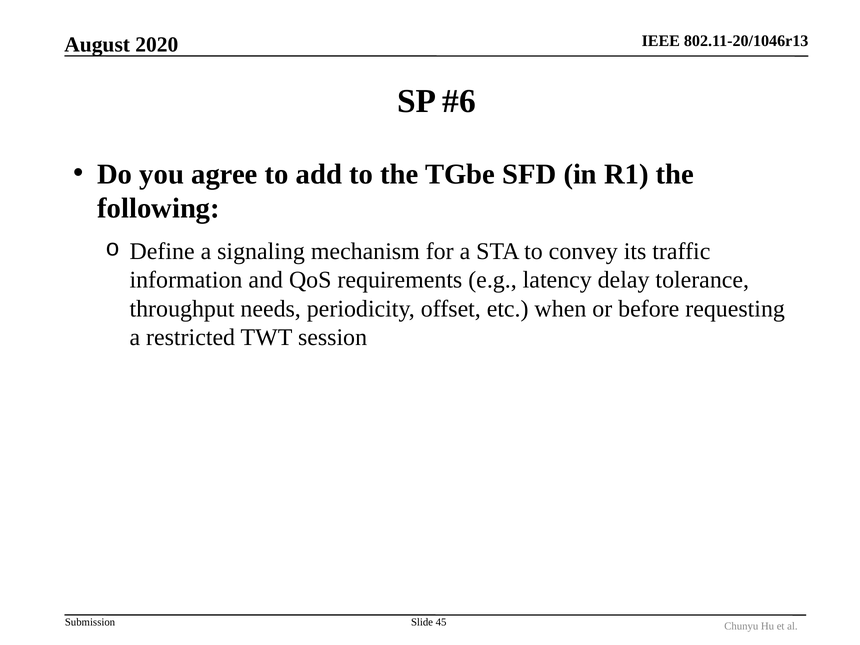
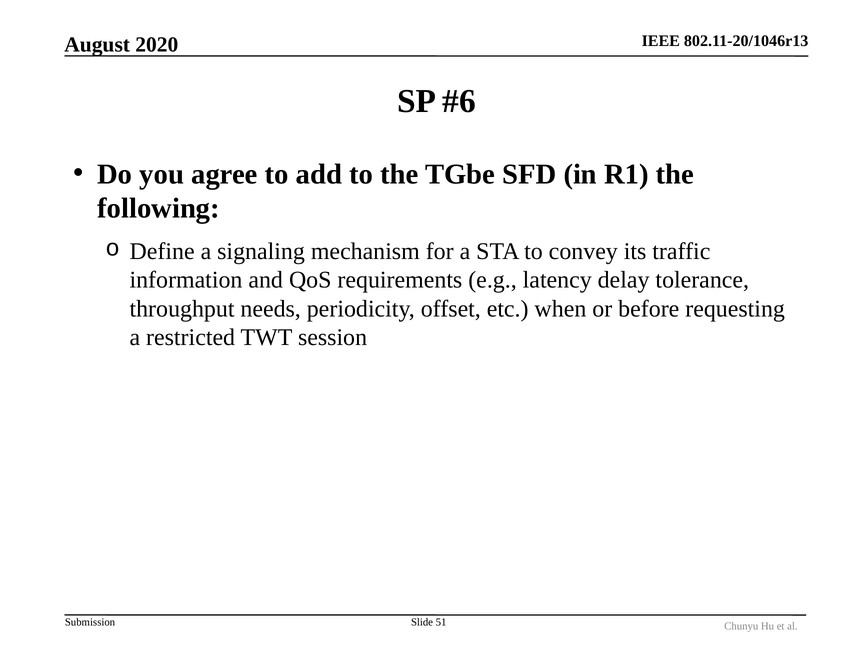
45: 45 -> 51
